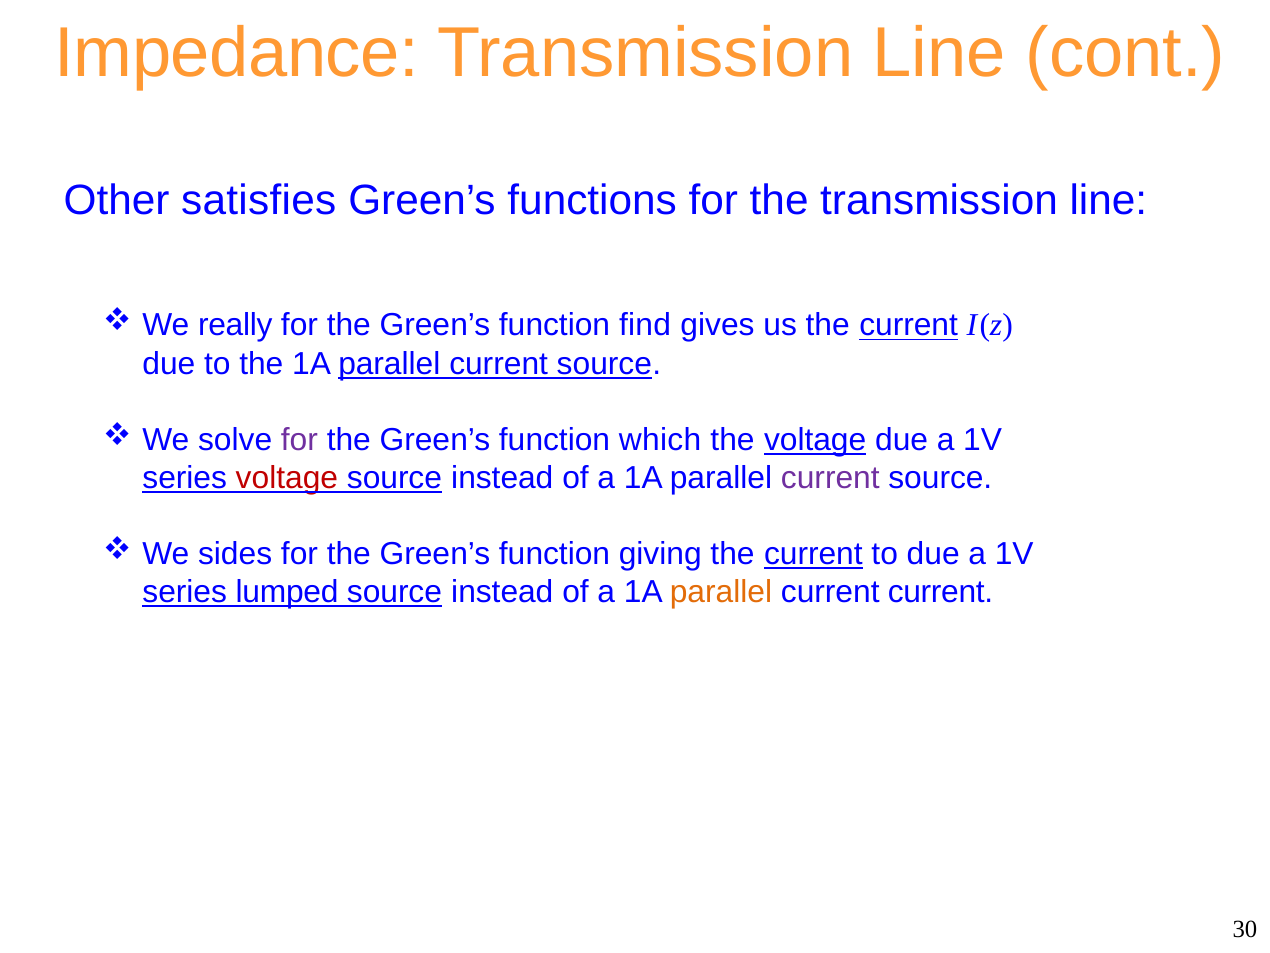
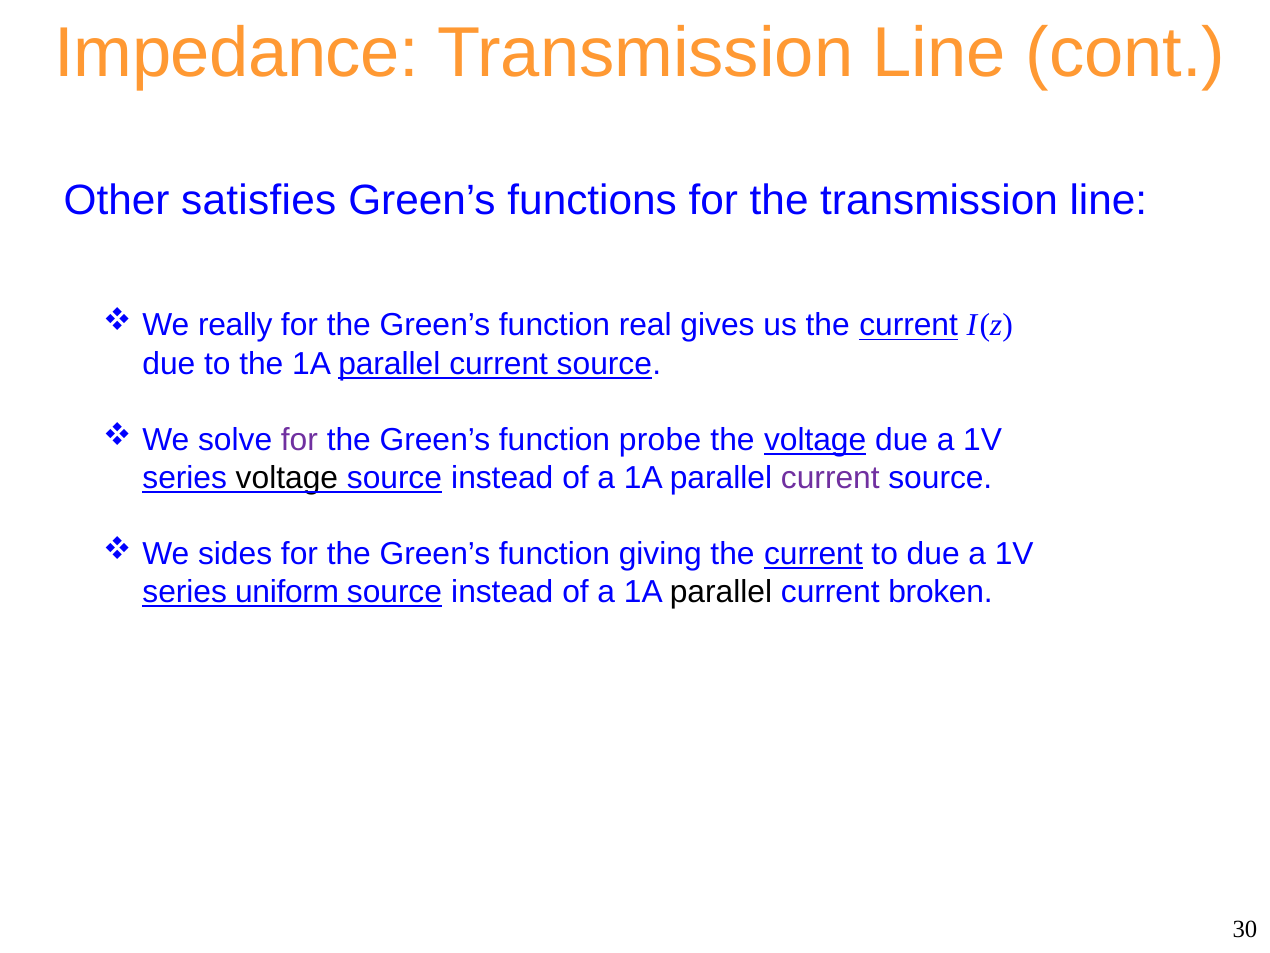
find: find -> real
which: which -> probe
voltage at (287, 478) colour: red -> black
lumped: lumped -> uniform
parallel at (721, 592) colour: orange -> black
current current: current -> broken
